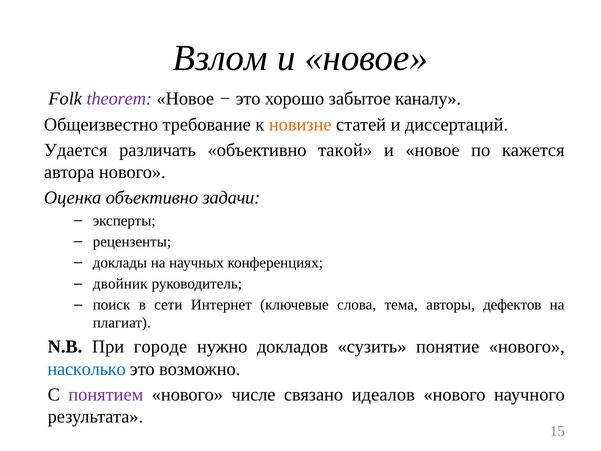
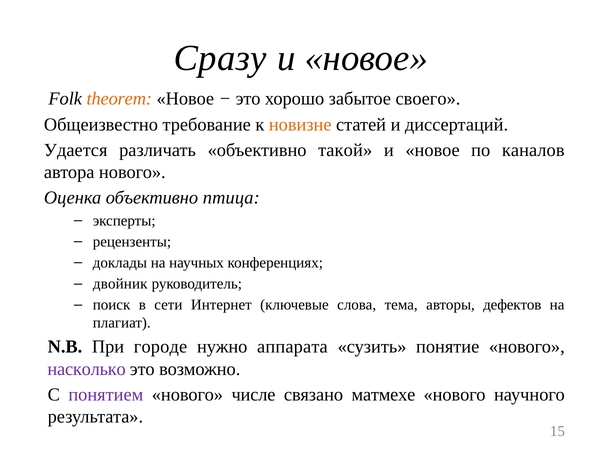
Взлом: Взлом -> Сразу
theorem colour: purple -> orange
каналу: каналу -> своего
кажется: кажется -> каналов
задачи: задачи -> птица
докладов: докладов -> аппарата
насколько colour: blue -> purple
идеалов: идеалов -> матмехе
